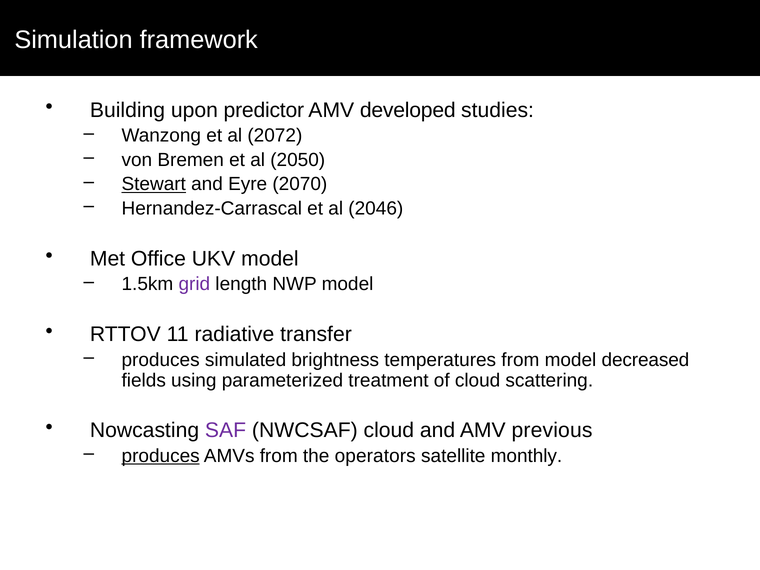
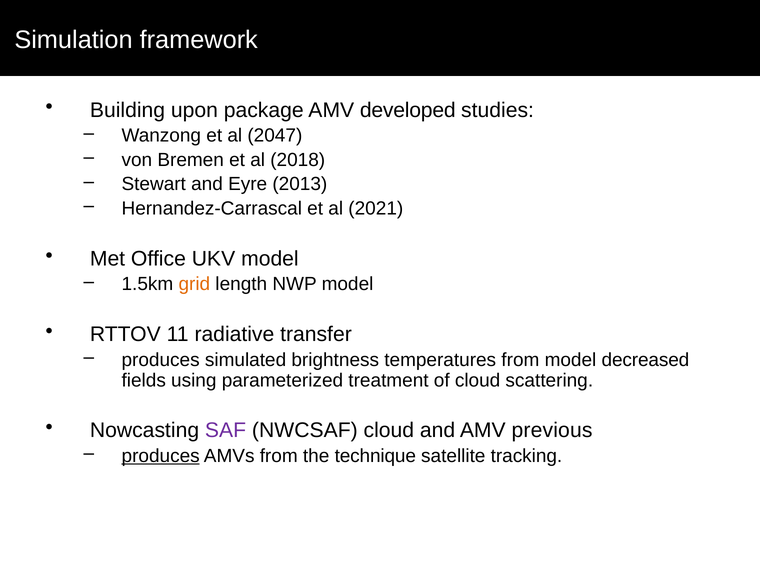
predictor: predictor -> package
2072: 2072 -> 2047
2050: 2050 -> 2018
Stewart underline: present -> none
2070: 2070 -> 2013
2046: 2046 -> 2021
grid colour: purple -> orange
operators: operators -> technique
monthly: monthly -> tracking
